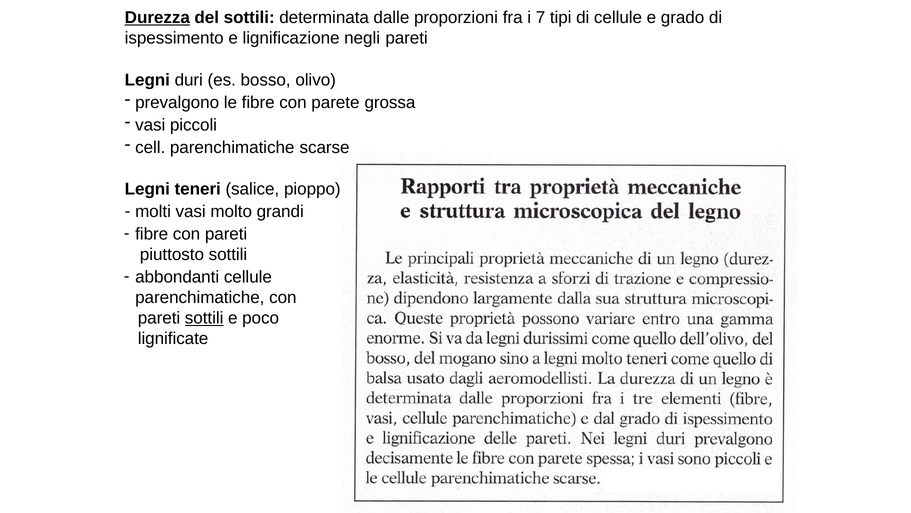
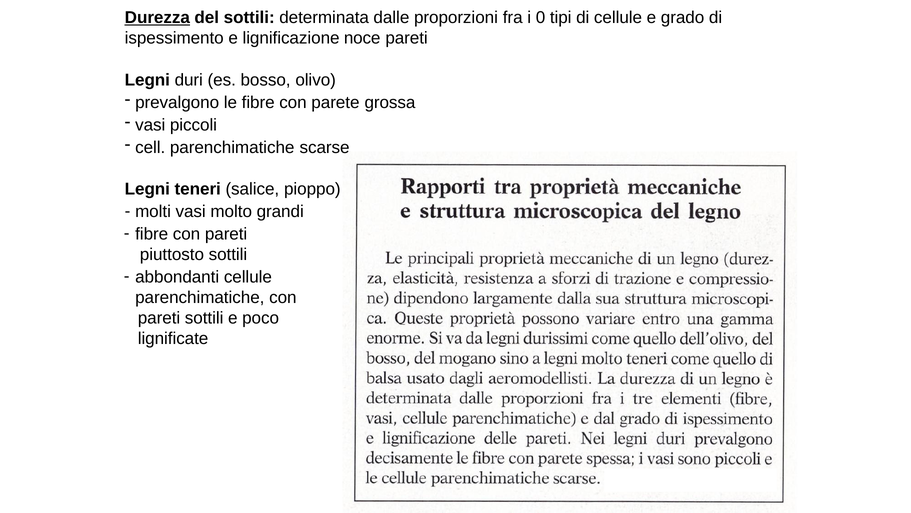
7: 7 -> 0
negli: negli -> noce
sottili at (204, 318) underline: present -> none
